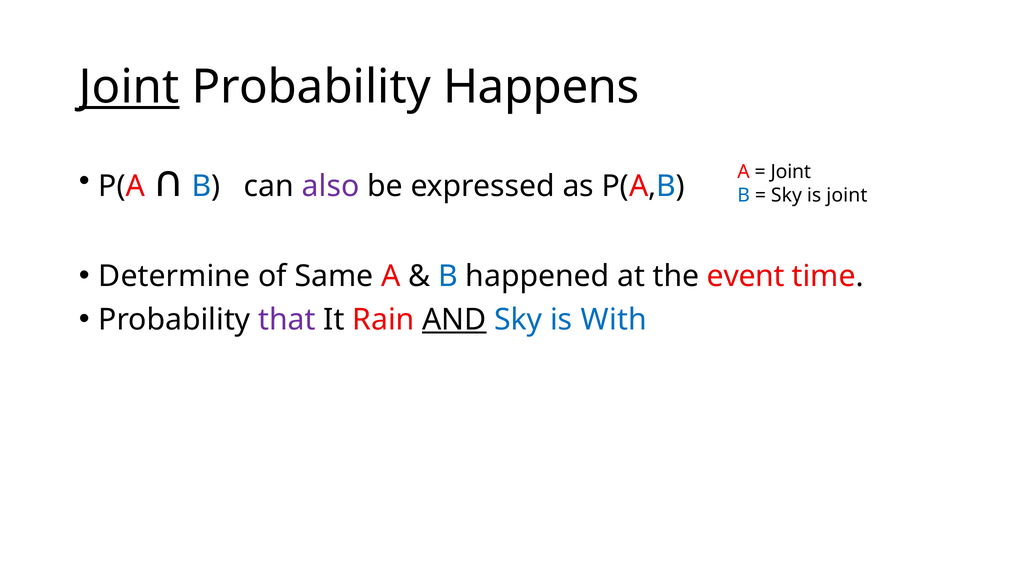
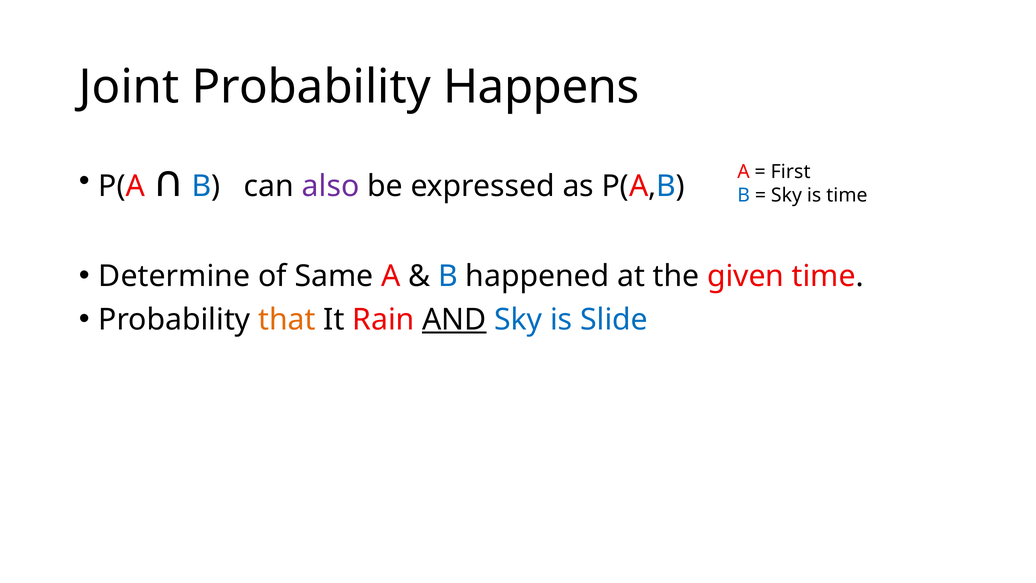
Joint at (129, 87) underline: present -> none
Joint at (791, 172): Joint -> First
is joint: joint -> time
event: event -> given
that colour: purple -> orange
With: With -> Slide
